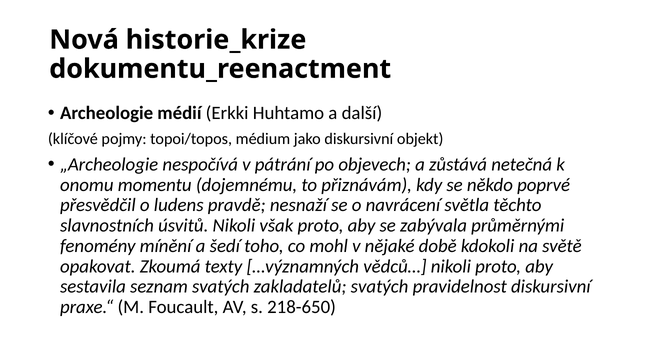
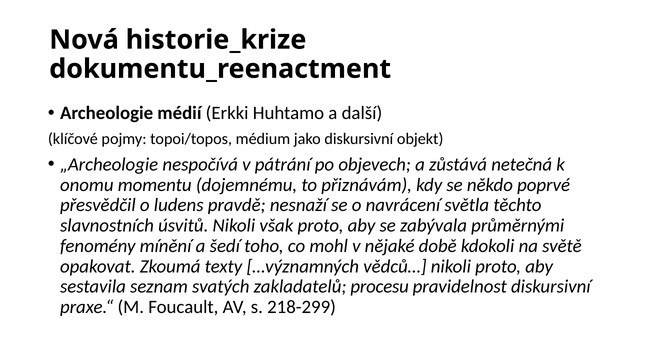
zakladatelů svatých: svatých -> procesu
218-650: 218-650 -> 218-299
